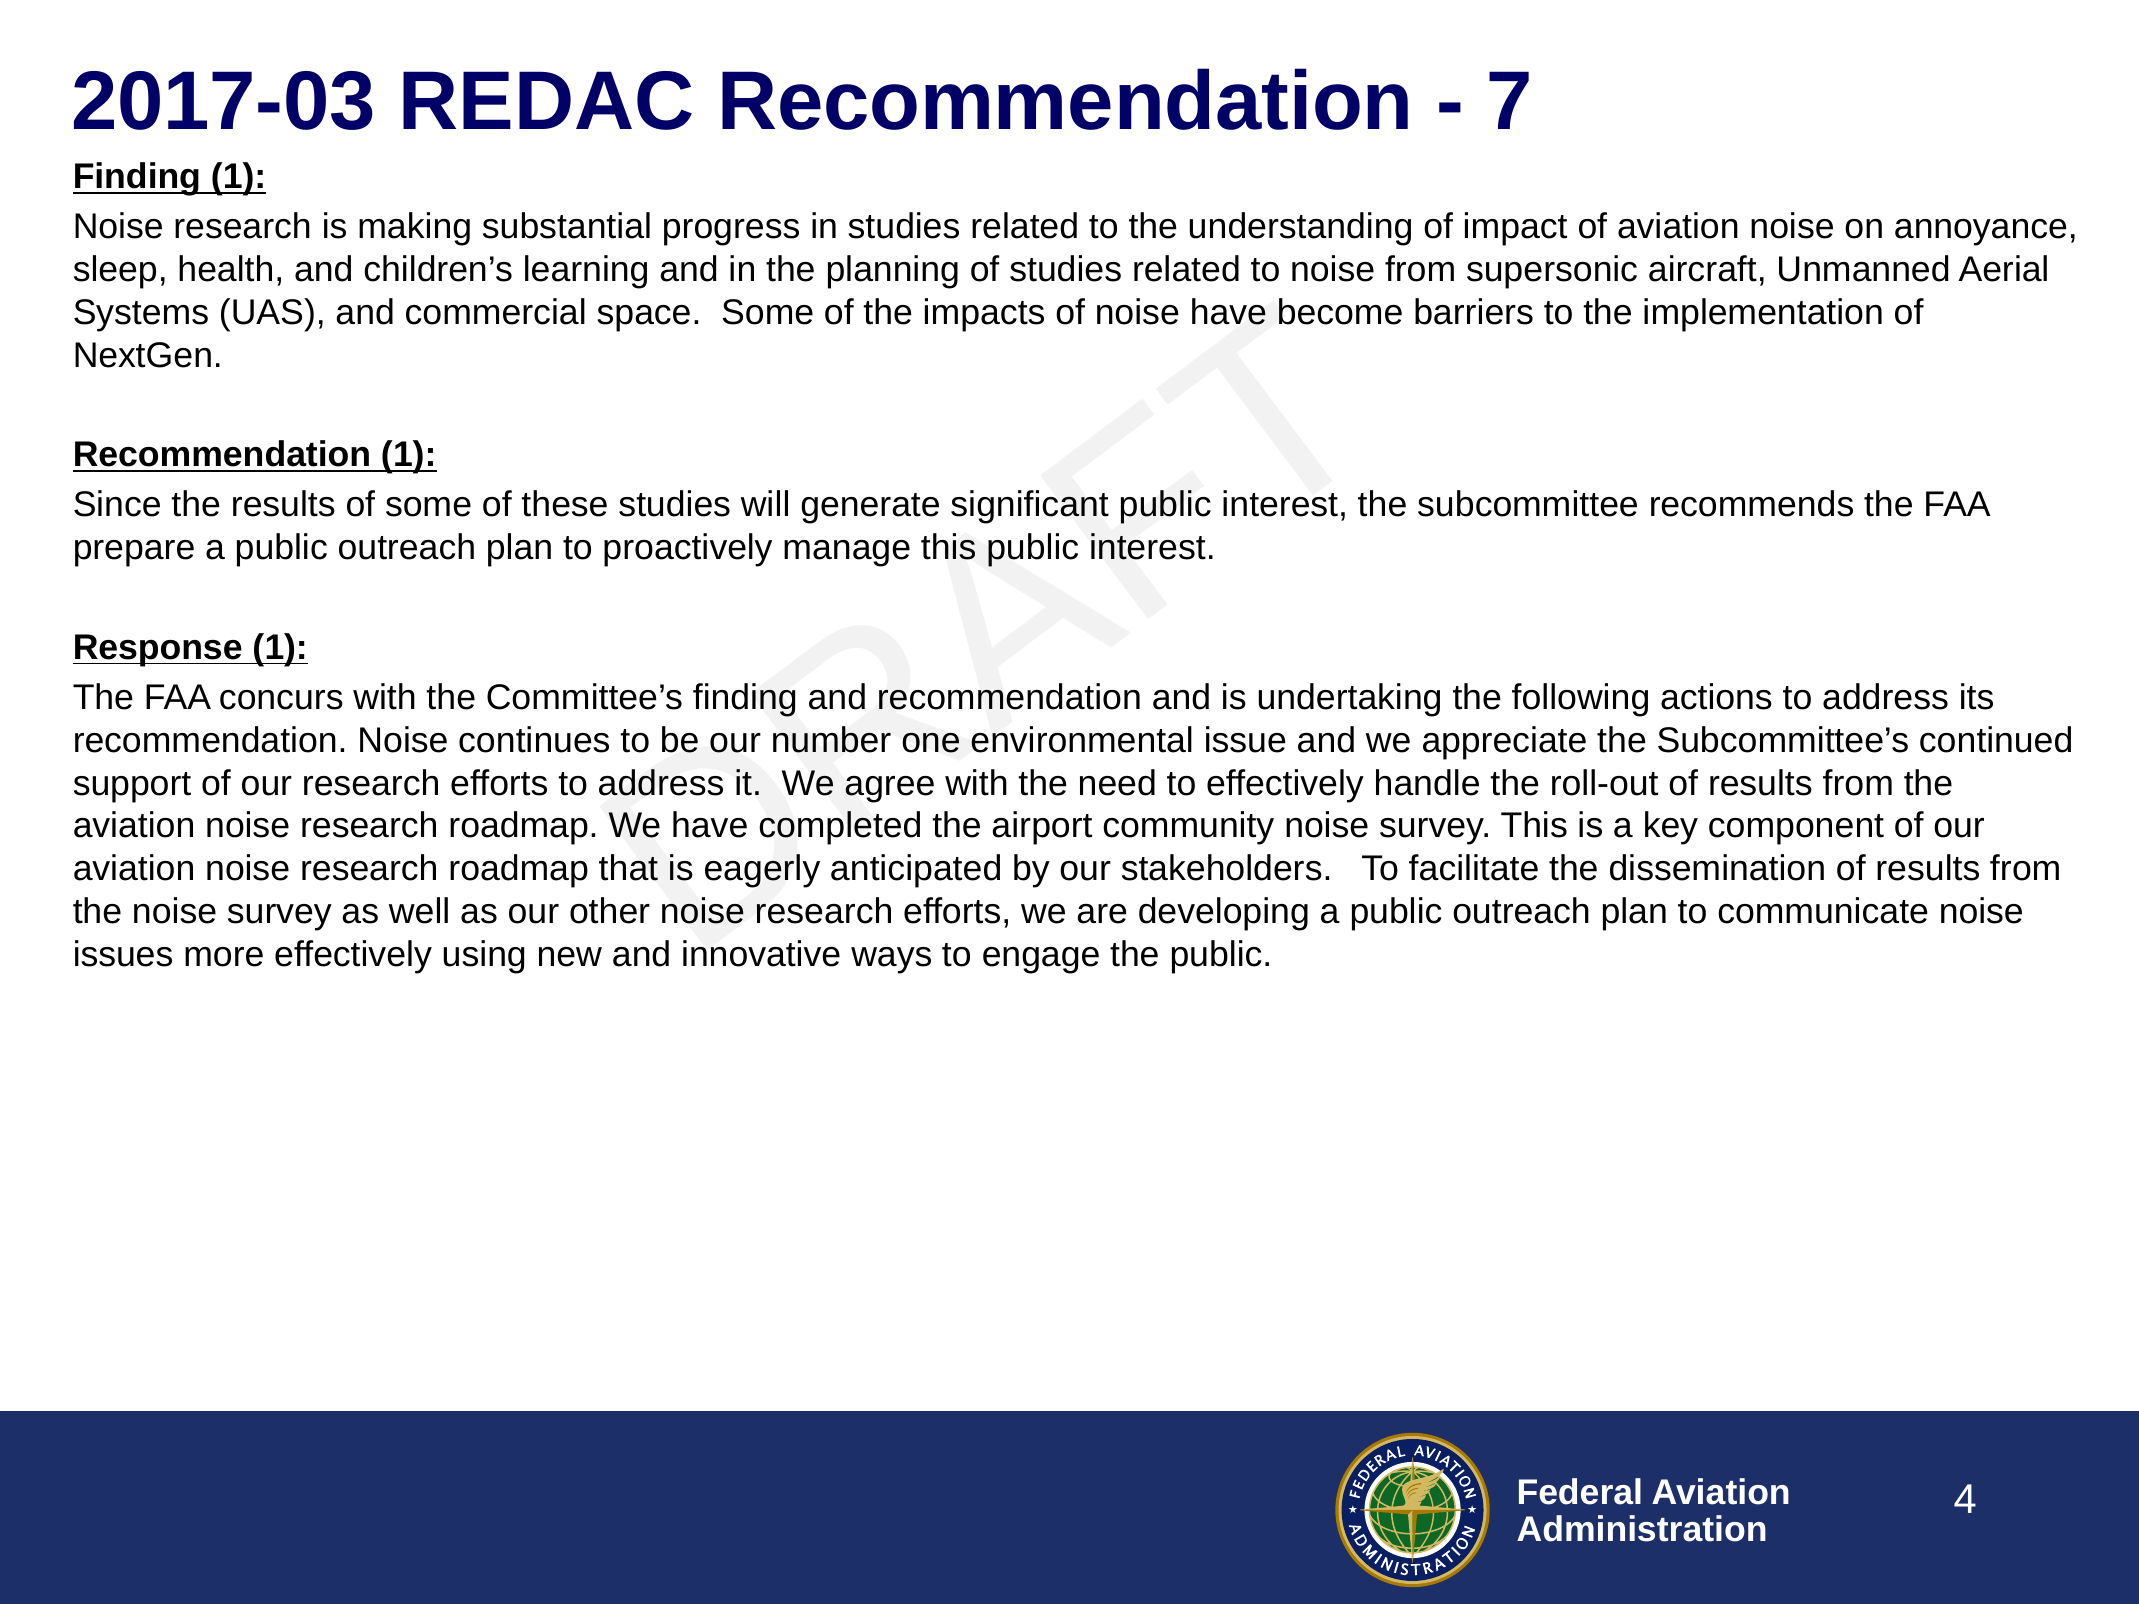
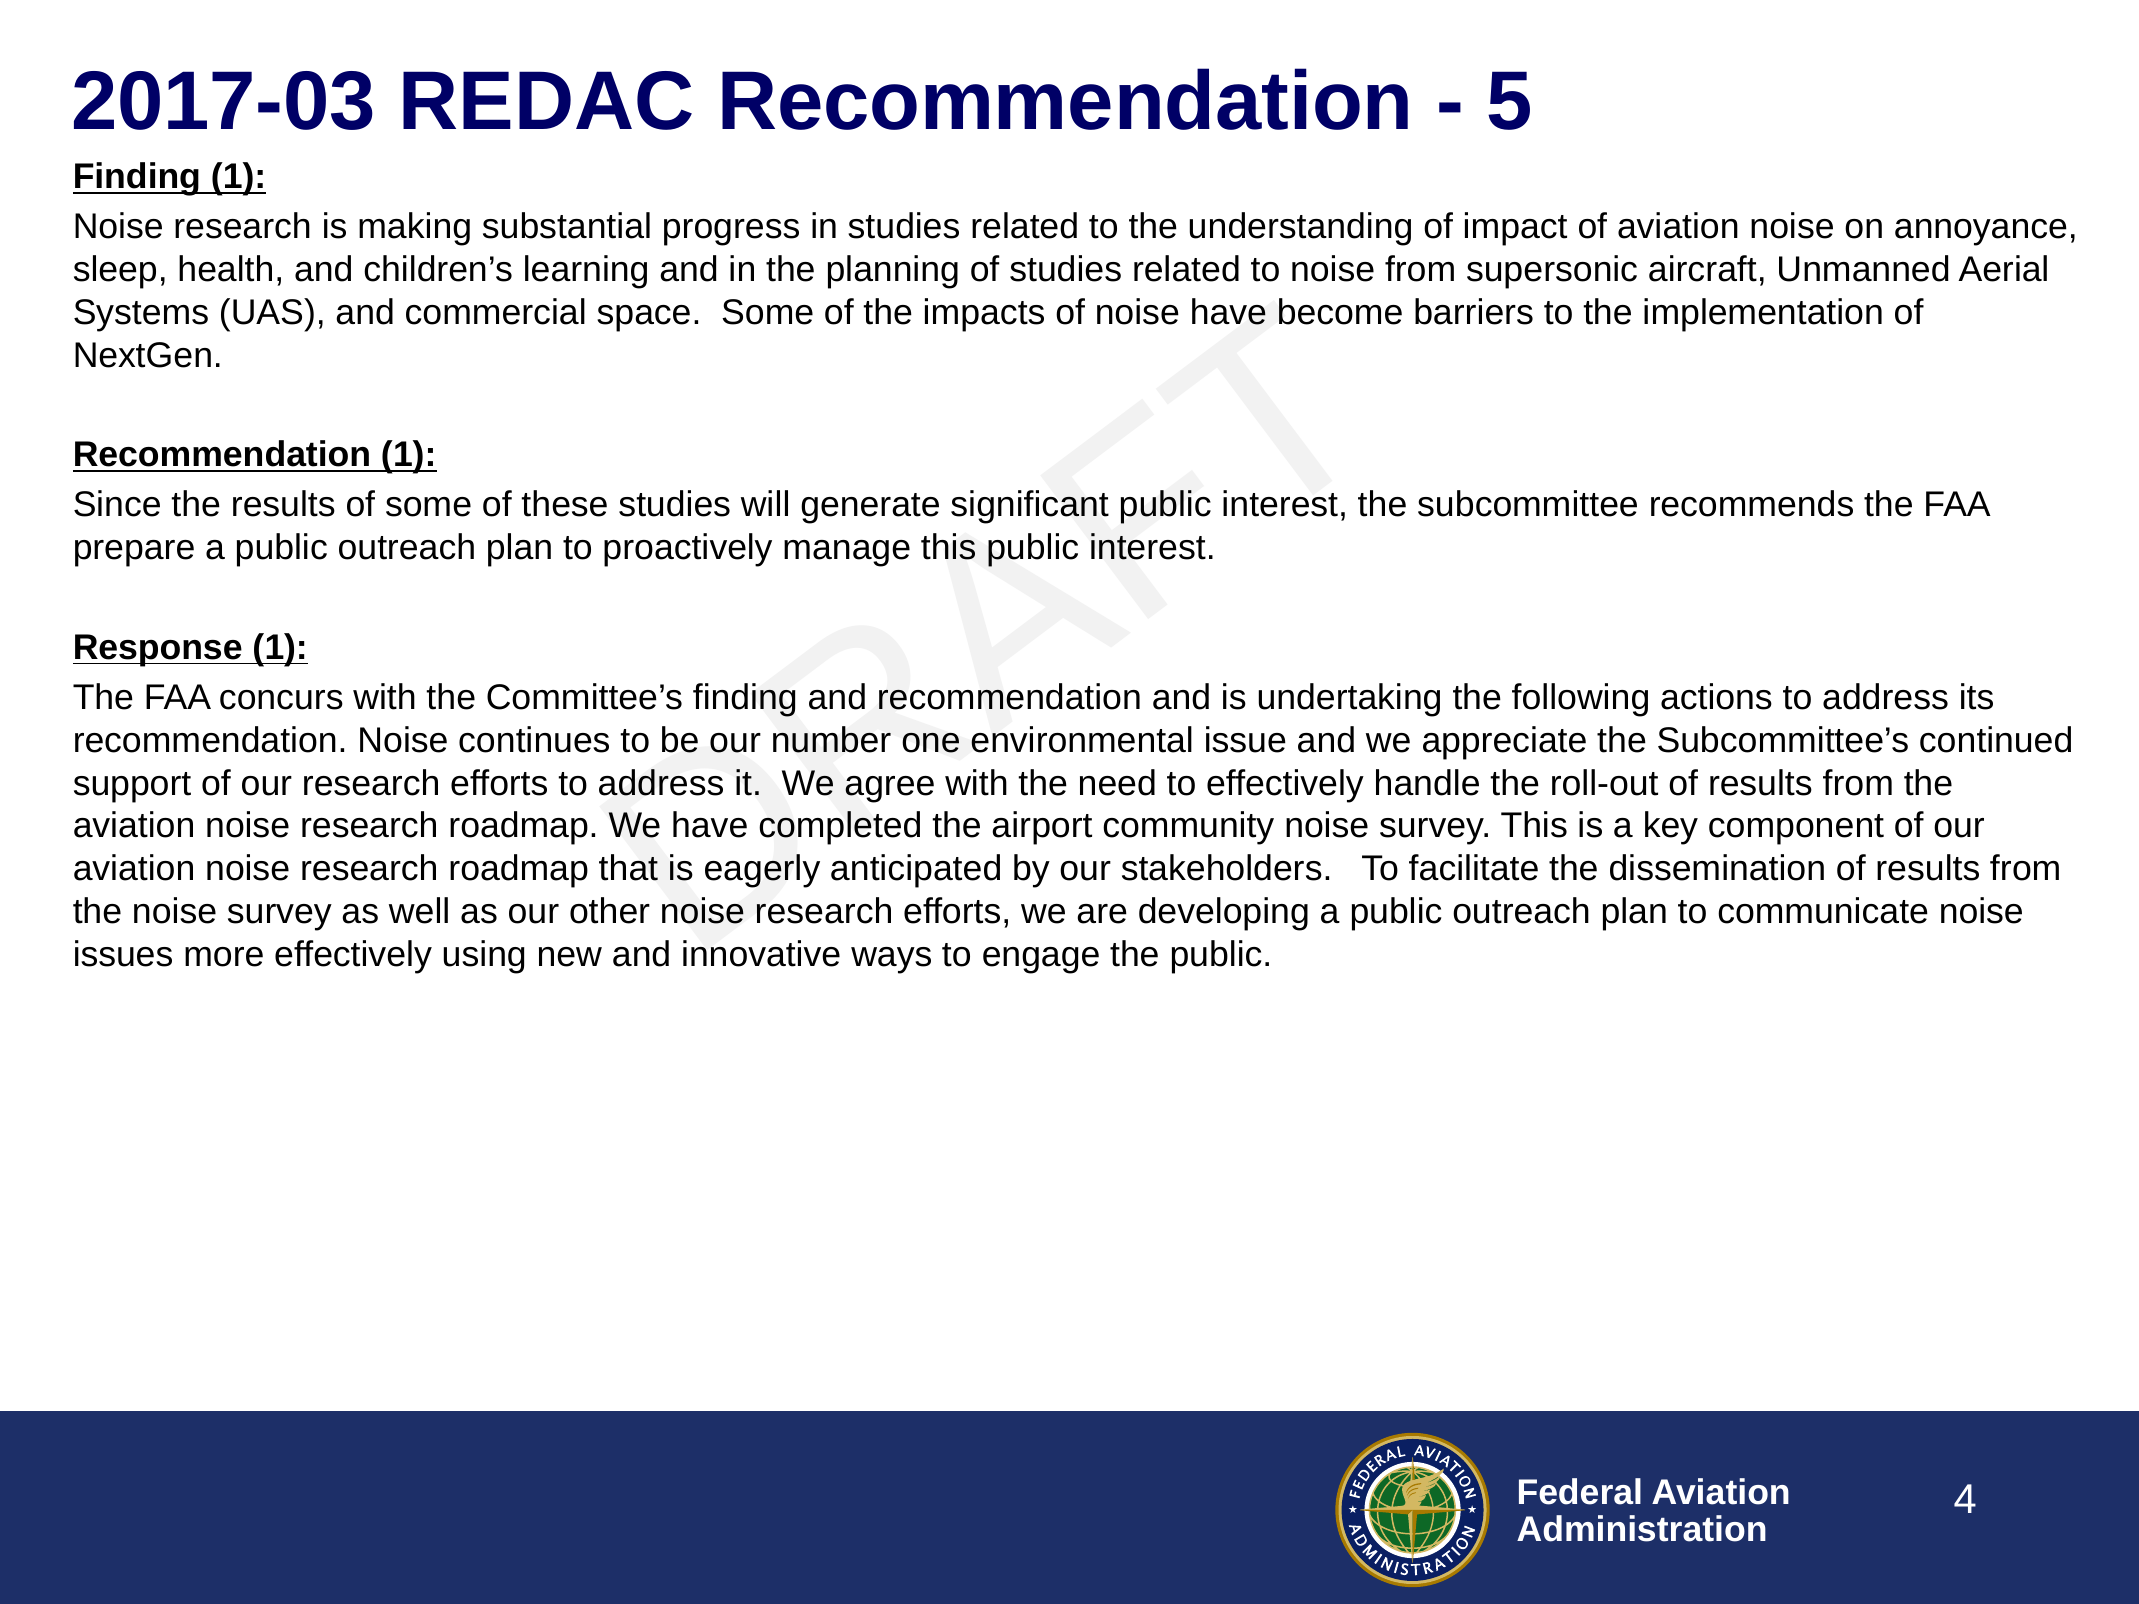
7: 7 -> 5
